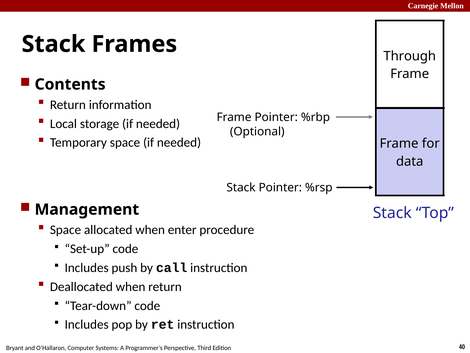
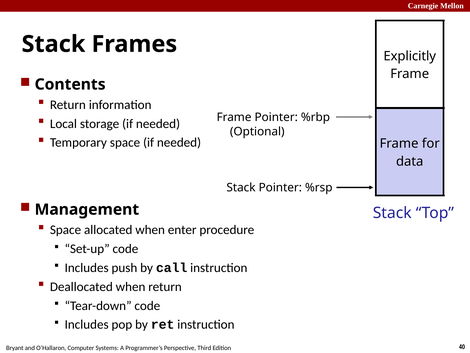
Through: Through -> Explicitly
